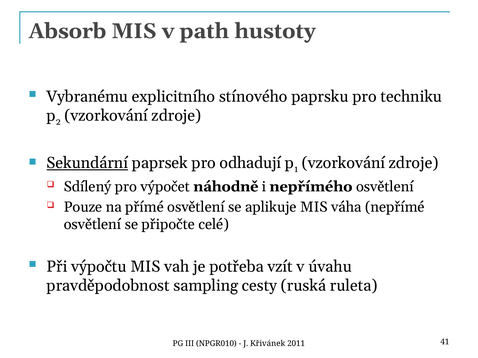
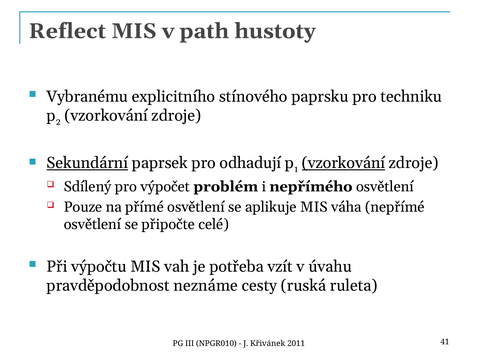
Absorb: Absorb -> Reflect
vzorkování at (344, 163) underline: none -> present
náhodně: náhodně -> problém
sampling: sampling -> neznáme
